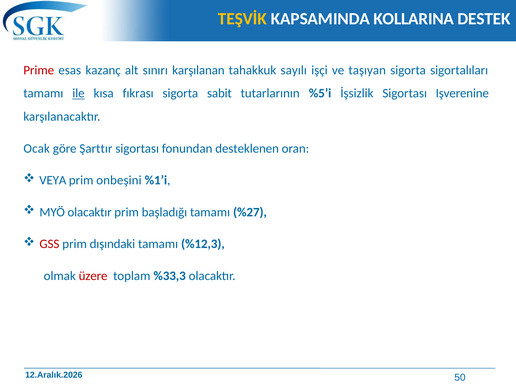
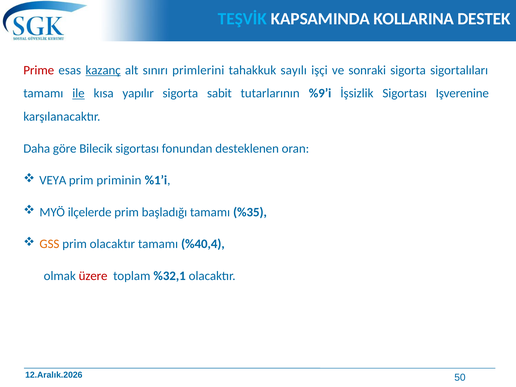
TEŞVİK colour: yellow -> light blue
kazanç underline: none -> present
karşılanan: karşılanan -> primlerini
taşıyan: taşıyan -> sonraki
fıkrası: fıkrası -> yapılır
%5’i: %5’i -> %9’i
Ocak: Ocak -> Daha
Şarttır: Şarttır -> Bilecik
onbeşini: onbeşini -> priminin
MYÖ olacaktır: olacaktır -> ilçelerde
%27: %27 -> %35
GSS colour: red -> orange
prim dışındaki: dışındaki -> olacaktır
%12,3: %12,3 -> %40,4
%33,3: %33,3 -> %32,1
